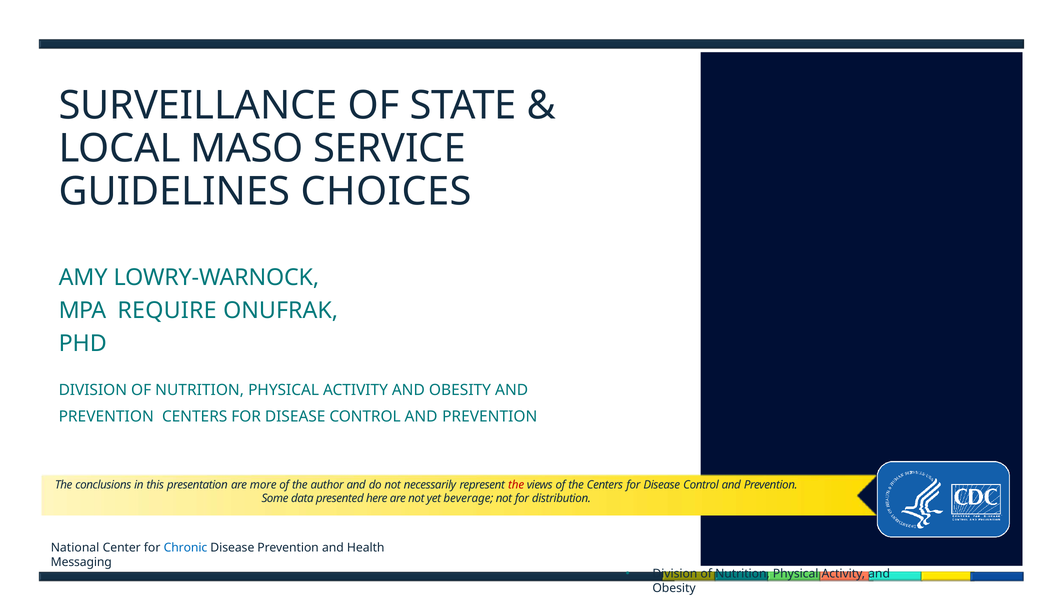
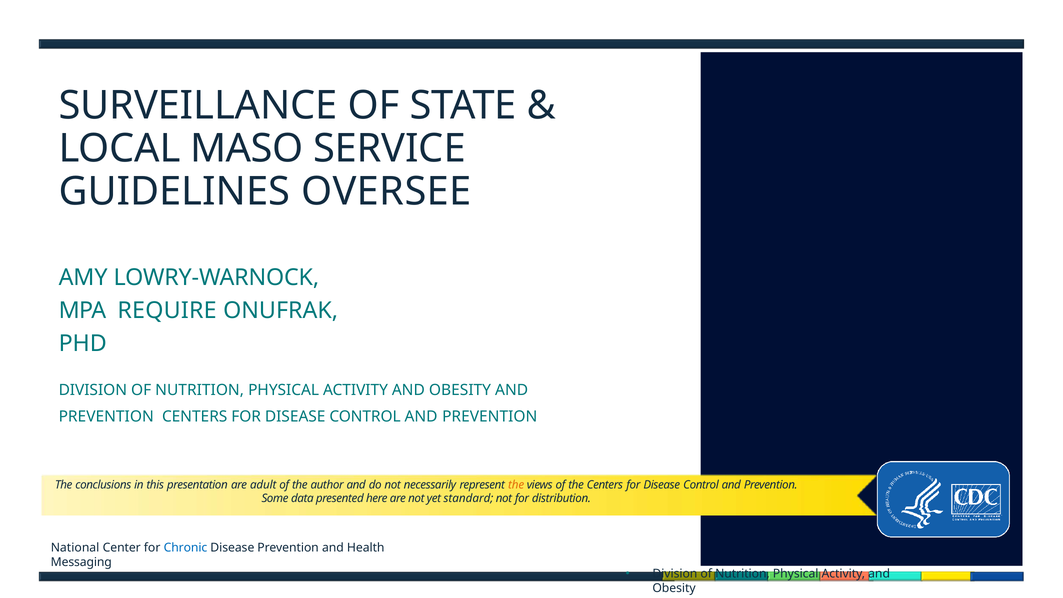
CHOICES: CHOICES -> OVERSEE
more: more -> adult
the at (516, 485) colour: red -> orange
beverage: beverage -> standard
